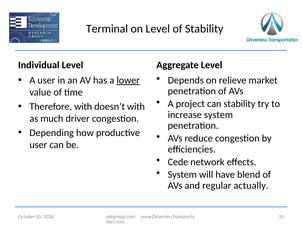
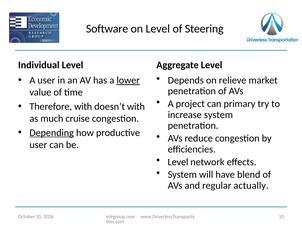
Terminal: Terminal -> Software
of Stability: Stability -> Steering
can stability: stability -> primary
driver: driver -> cruise
Depending underline: none -> present
Cede at (178, 162): Cede -> Level
